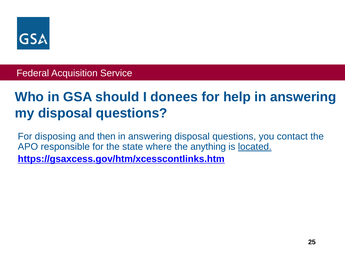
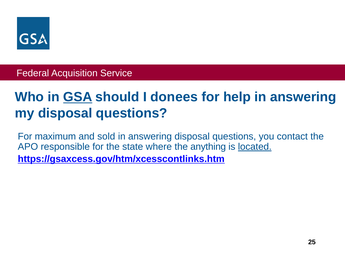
GSA underline: none -> present
disposing: disposing -> maximum
then: then -> sold
